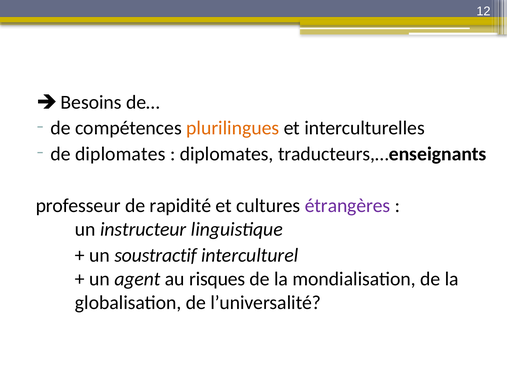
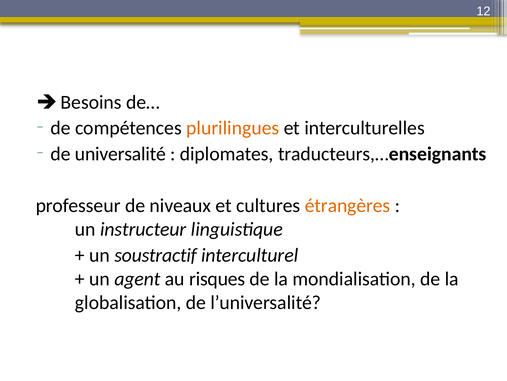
de diplomates: diplomates -> universalité
rapidité: rapidité -> niveaux
étrangères colour: purple -> orange
